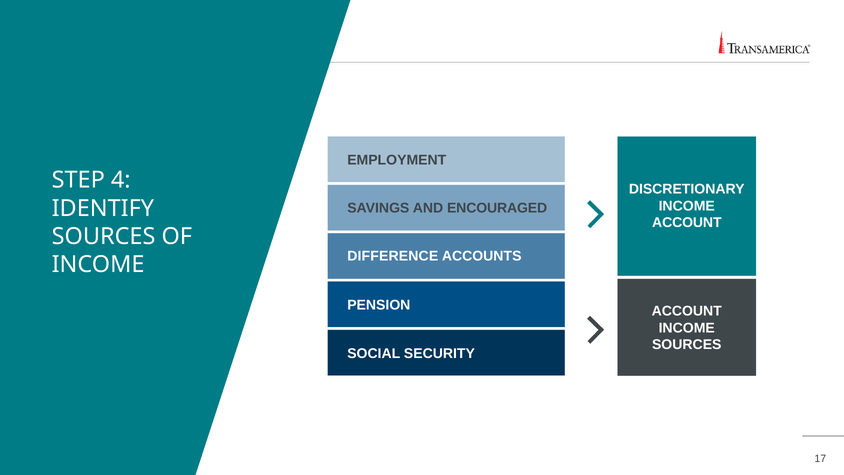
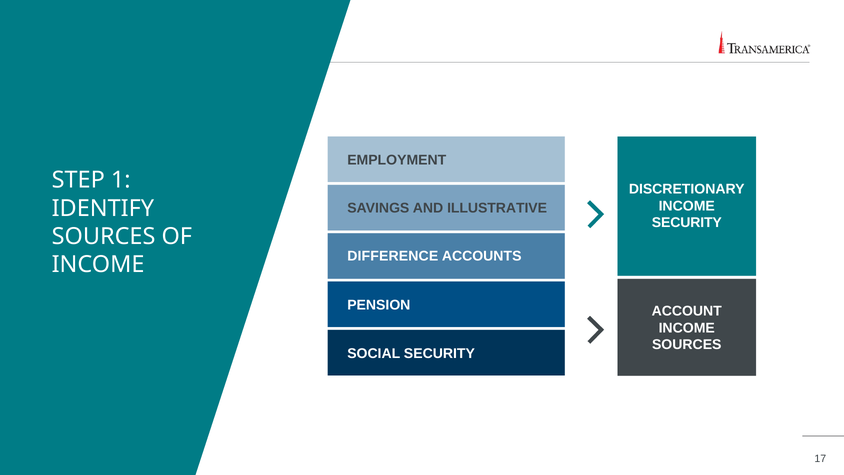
4: 4 -> 1
ENCOURAGED: ENCOURAGED -> ILLUSTRATIVE
ACCOUNT at (687, 223): ACCOUNT -> SECURITY
